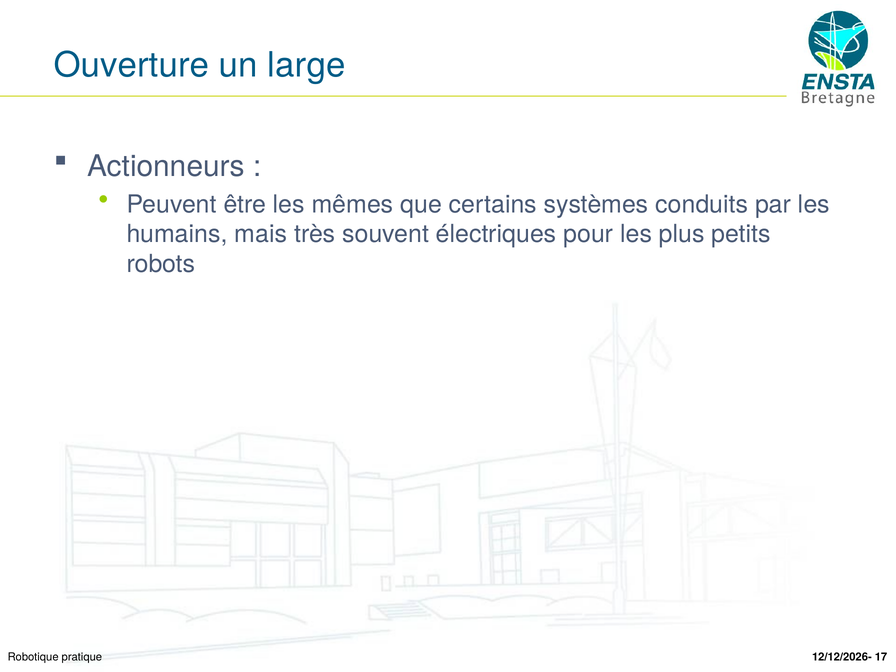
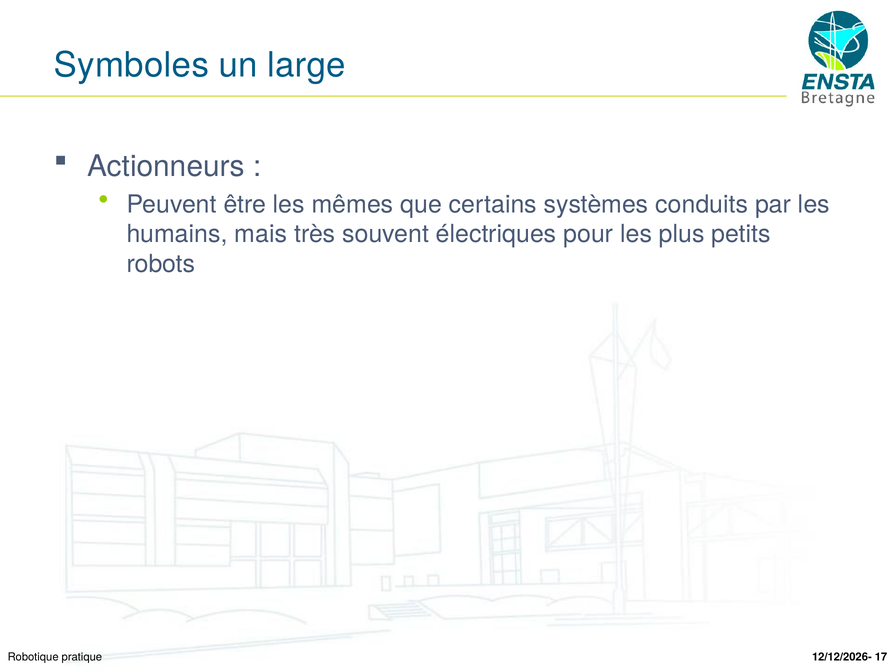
Ouverture: Ouverture -> Symboles
